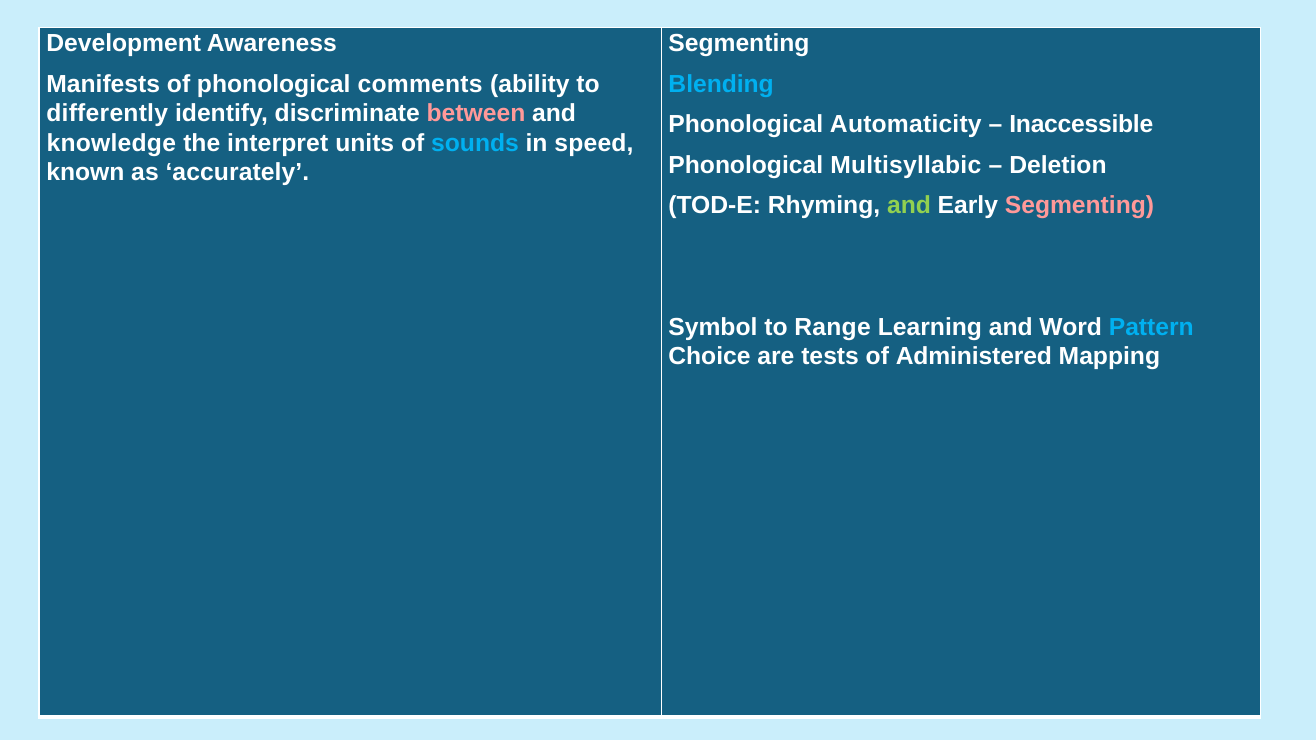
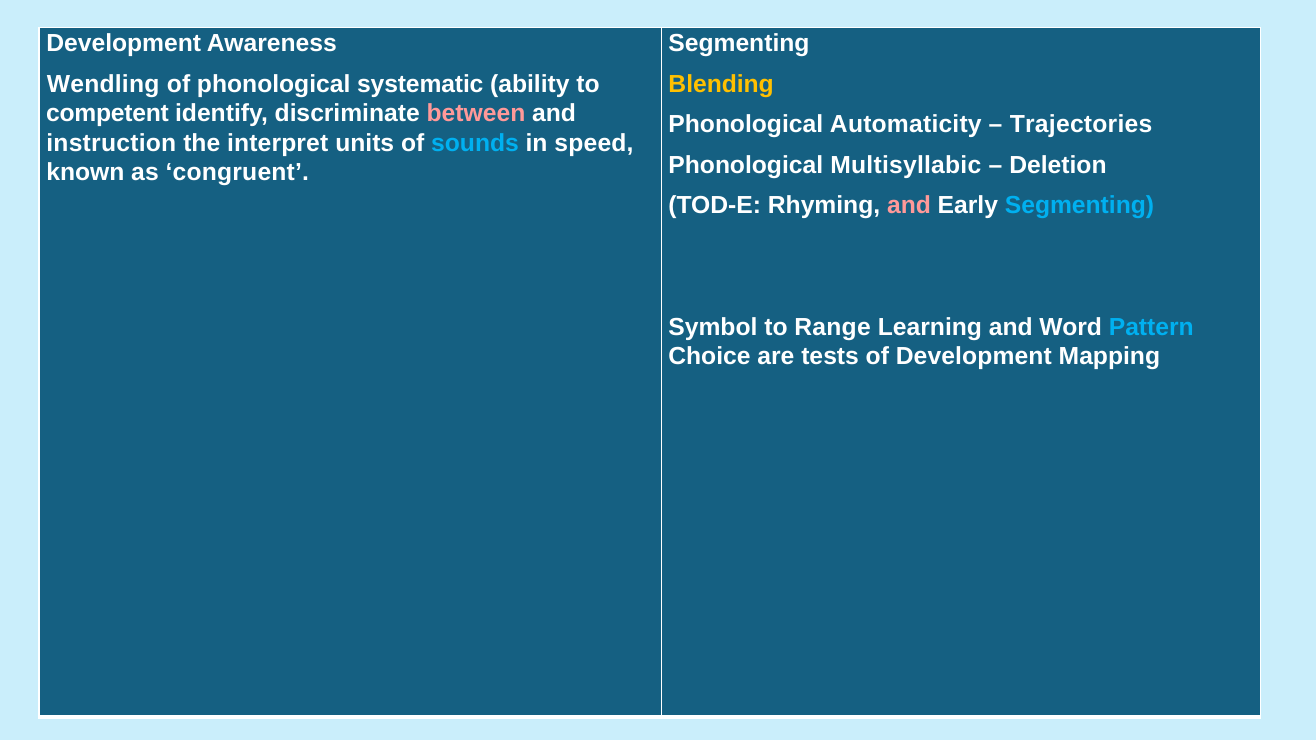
Manifests: Manifests -> Wendling
comments: comments -> systematic
Blending colour: light blue -> yellow
differently: differently -> competent
Inaccessible: Inaccessible -> Trajectories
knowledge: knowledge -> instruction
accurately: accurately -> congruent
and at (909, 206) colour: light green -> pink
Segmenting at (1079, 206) colour: pink -> light blue
of Administered: Administered -> Development
